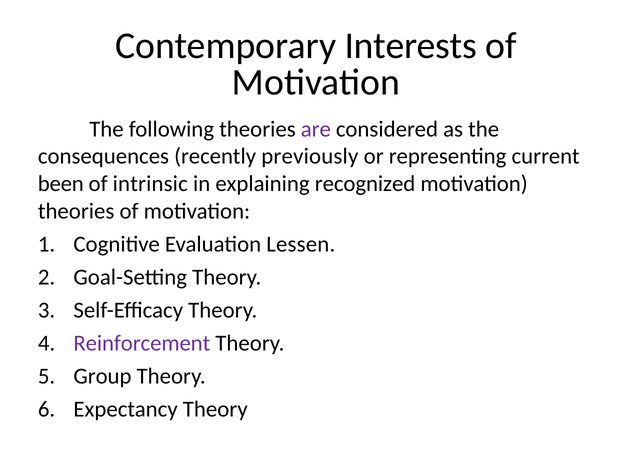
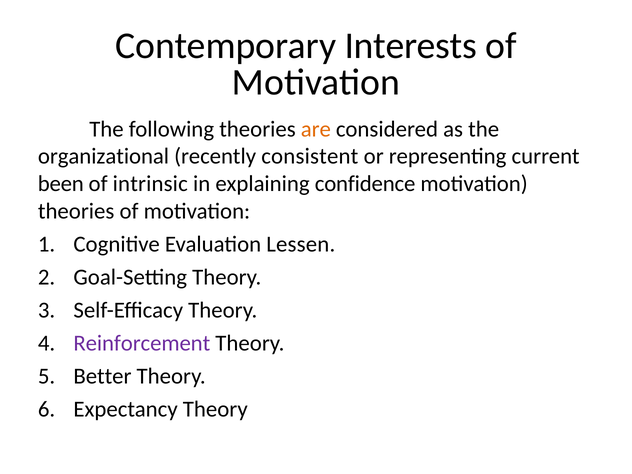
are colour: purple -> orange
consequences: consequences -> organizational
previously: previously -> consistent
recognized: recognized -> confidence
Group: Group -> Better
